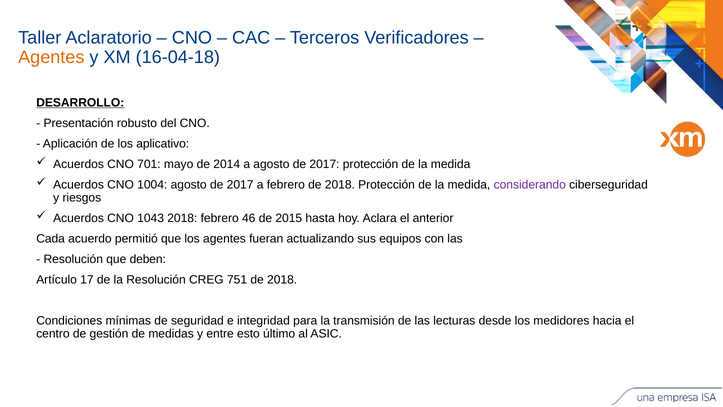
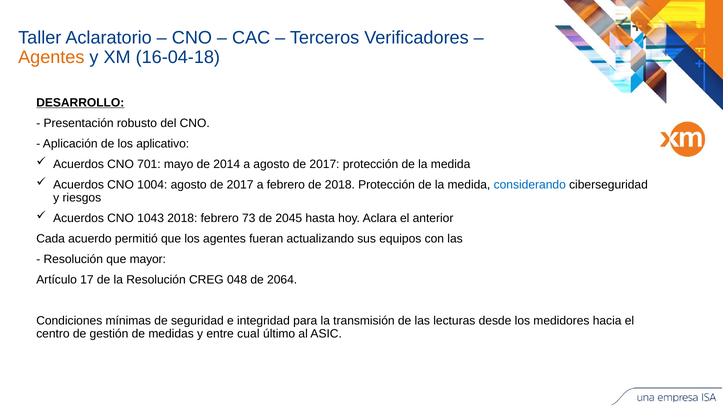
considerando colour: purple -> blue
46: 46 -> 73
2015: 2015 -> 2045
deben: deben -> mayor
751: 751 -> 048
2018 at (282, 280): 2018 -> 2064
esto: esto -> cual
